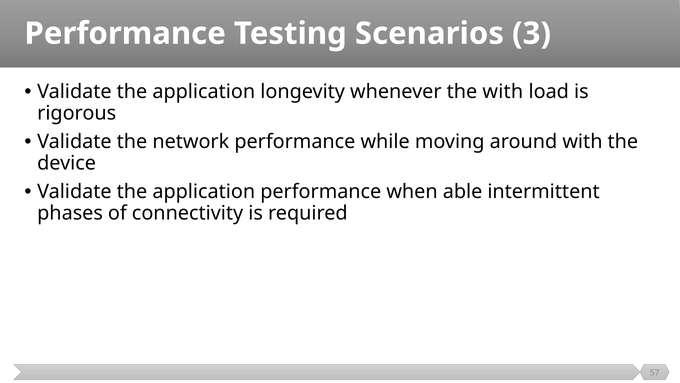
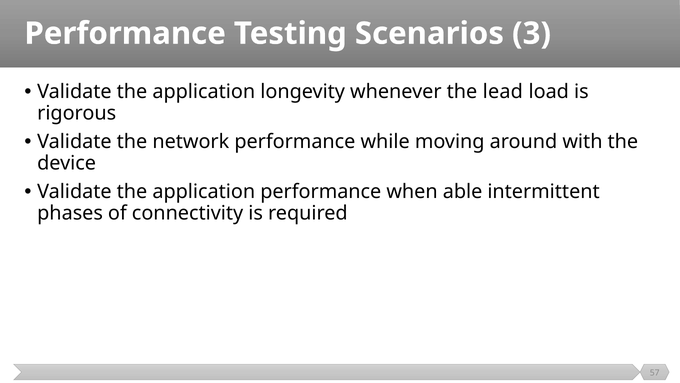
the with: with -> lead
